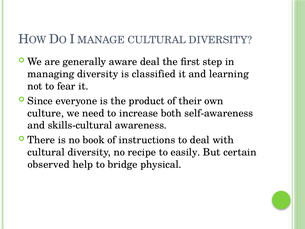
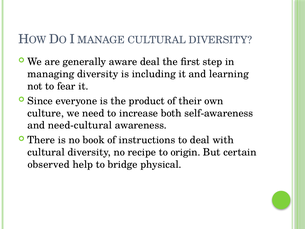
classified: classified -> including
skills-cultural: skills-cultural -> need-cultural
easily: easily -> origin
